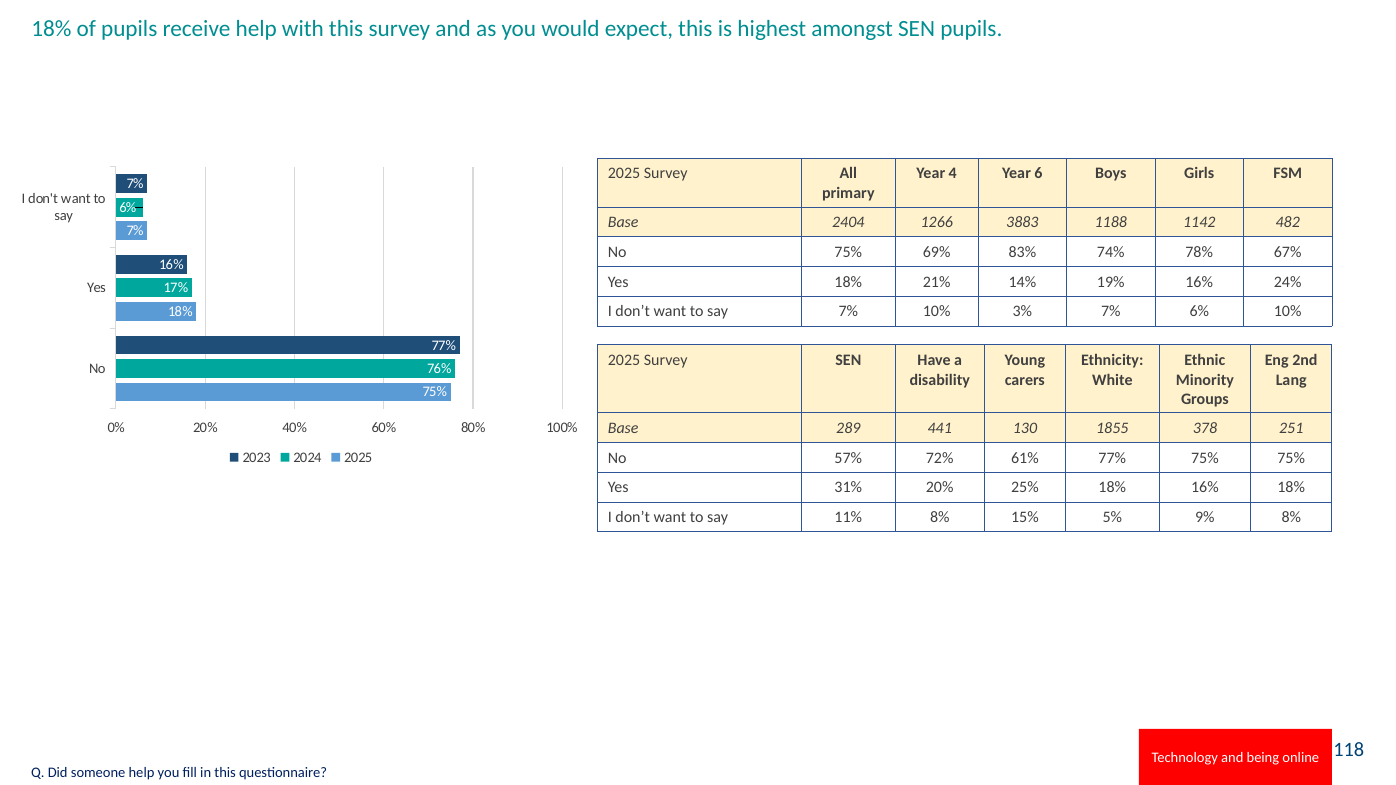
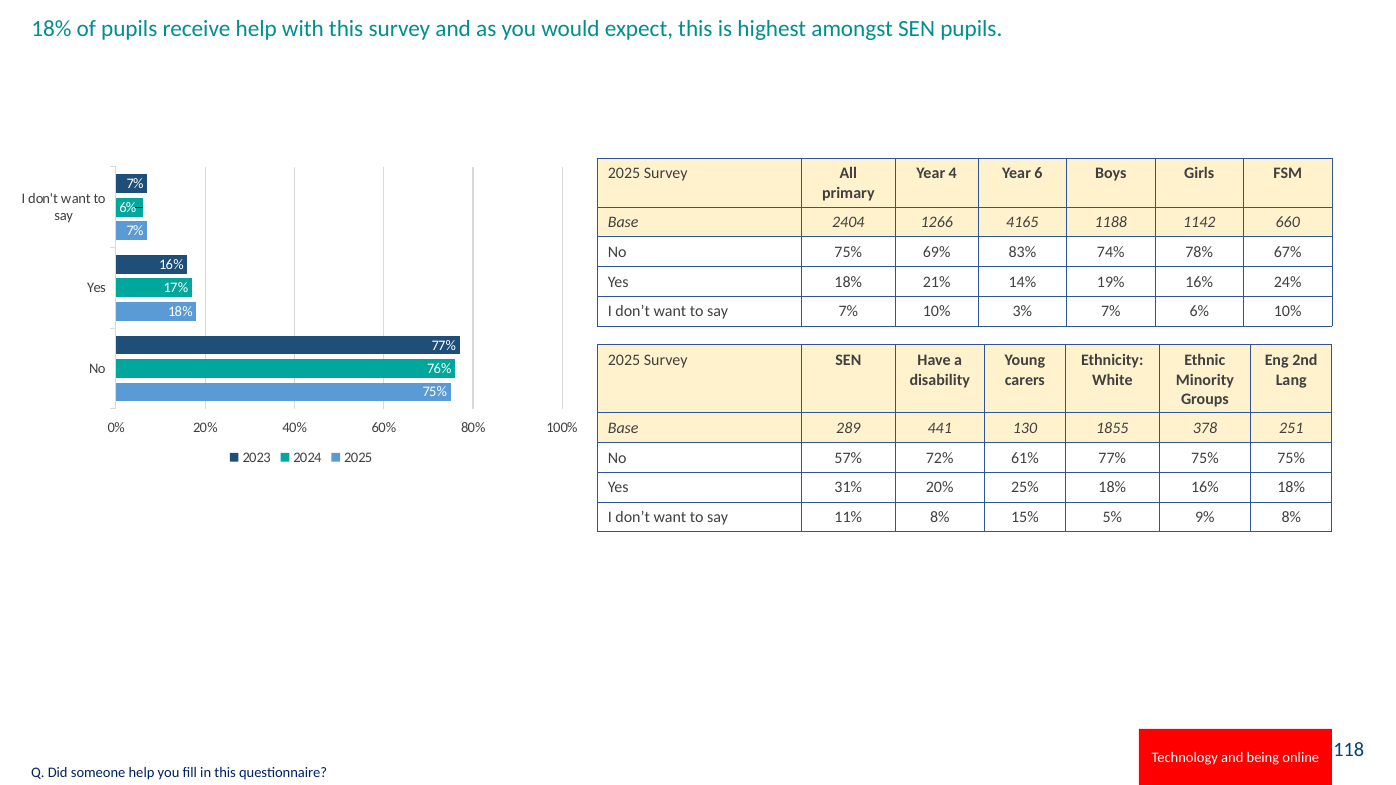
3883: 3883 -> 4165
482: 482 -> 660
